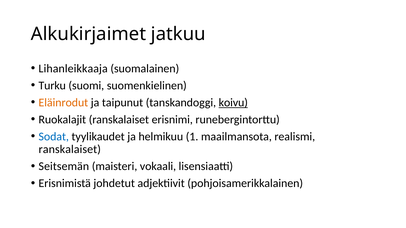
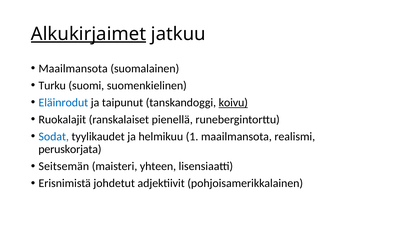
Alkukirjaimet underline: none -> present
Lihanleikkaaja at (73, 69): Lihanleikkaaja -> Maailmansota
Eläinrodut colour: orange -> blue
erisnimi: erisnimi -> pienellä
ranskalaiset at (70, 150): ranskalaiset -> peruskorjata
vokaali: vokaali -> yhteen
